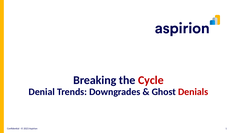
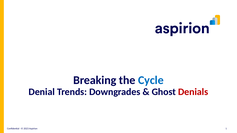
Cycle colour: red -> blue
